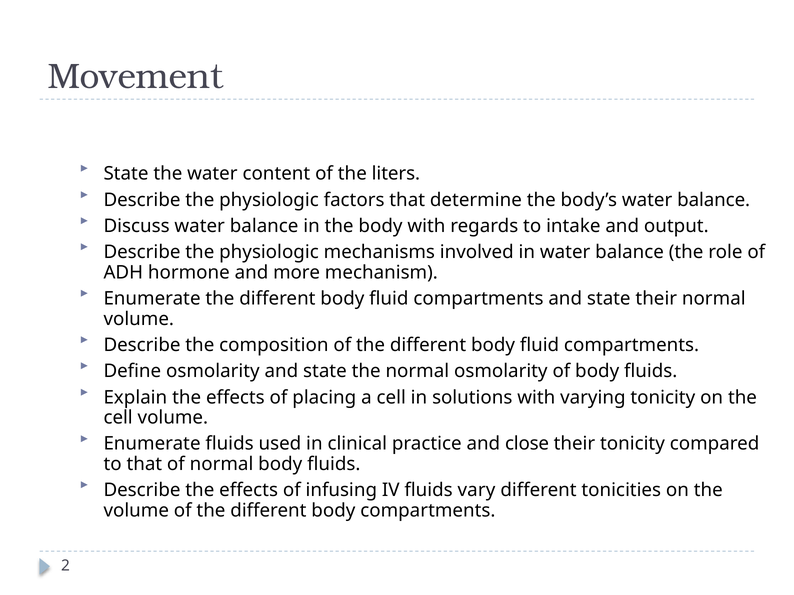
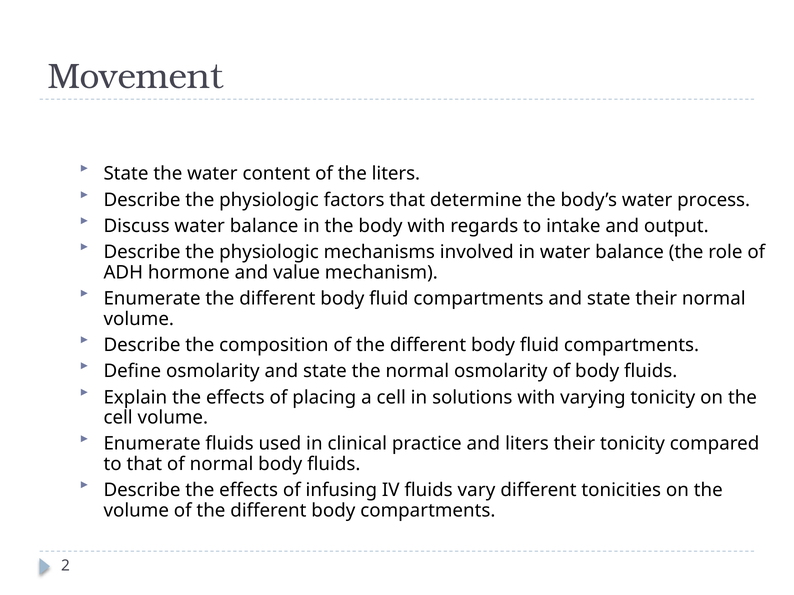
body’s water balance: balance -> process
more: more -> value
and close: close -> liters
